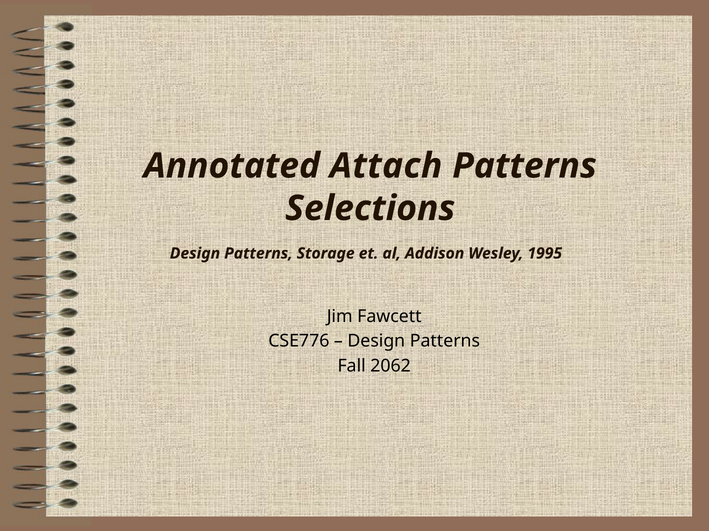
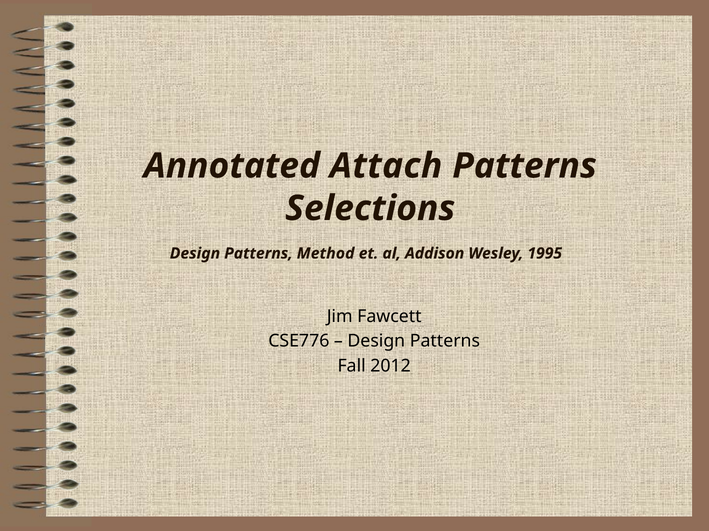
Storage: Storage -> Method
2062: 2062 -> 2012
